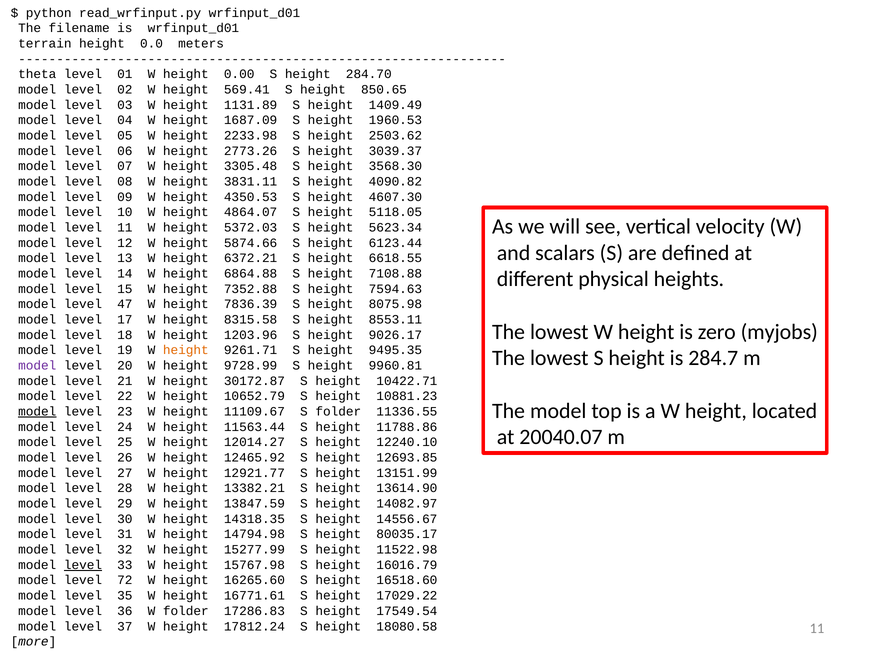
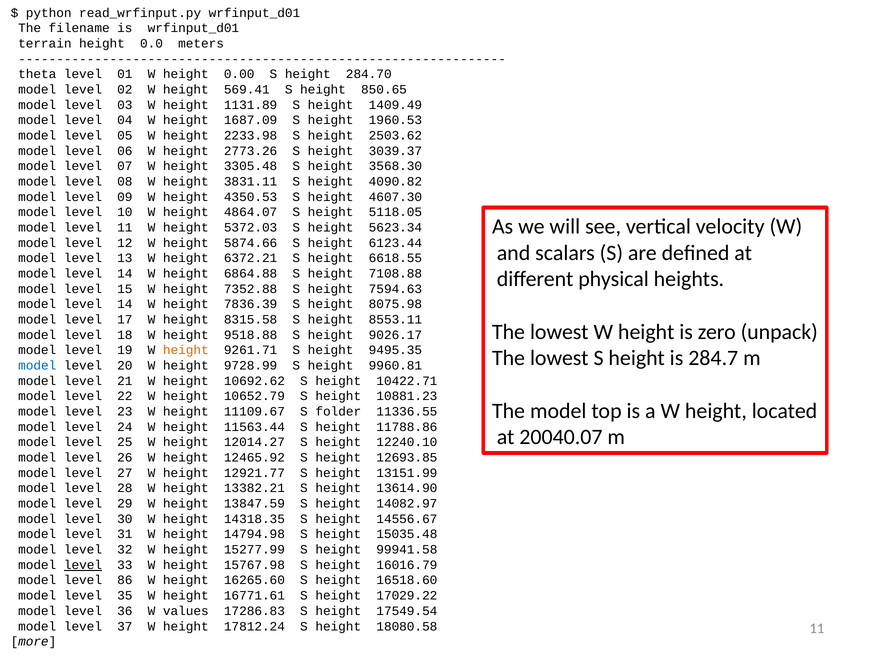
47 at (125, 304): 47 -> 14
myjobs: myjobs -> unpack
1203.96: 1203.96 -> 9518.88
model at (37, 365) colour: purple -> blue
30172.87: 30172.87 -> 10692.62
model at (37, 411) underline: present -> none
80035.17: 80035.17 -> 15035.48
11522.98: 11522.98 -> 99941.58
72: 72 -> 86
W folder: folder -> values
